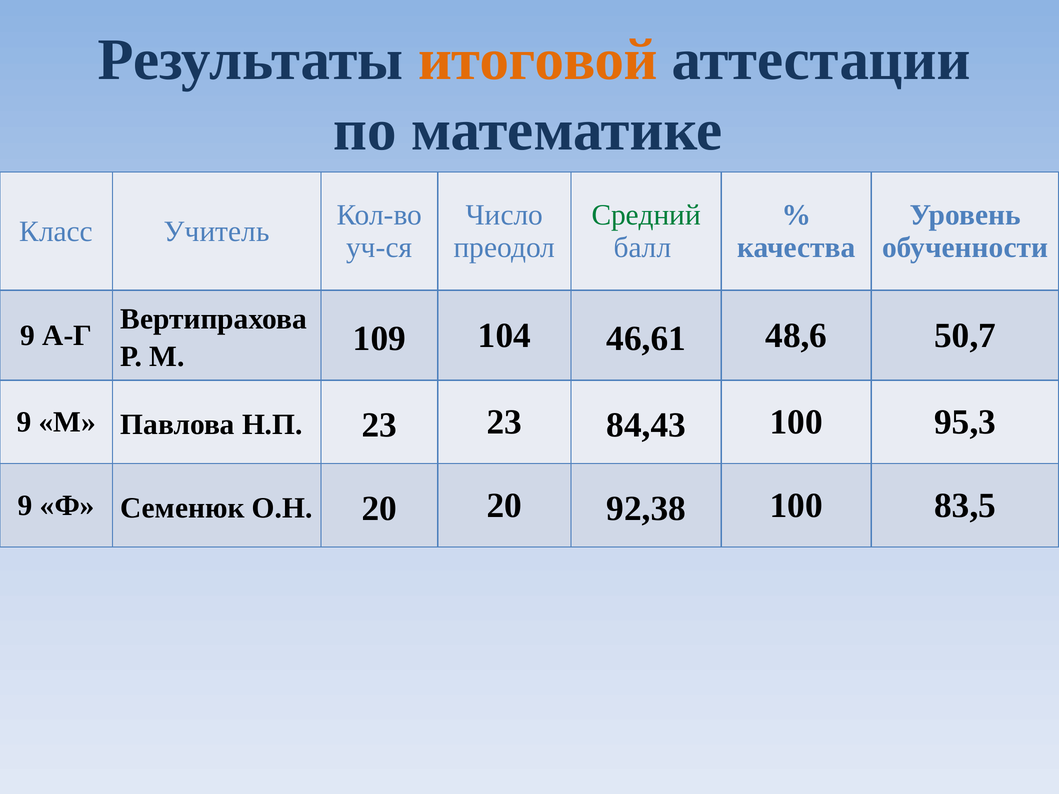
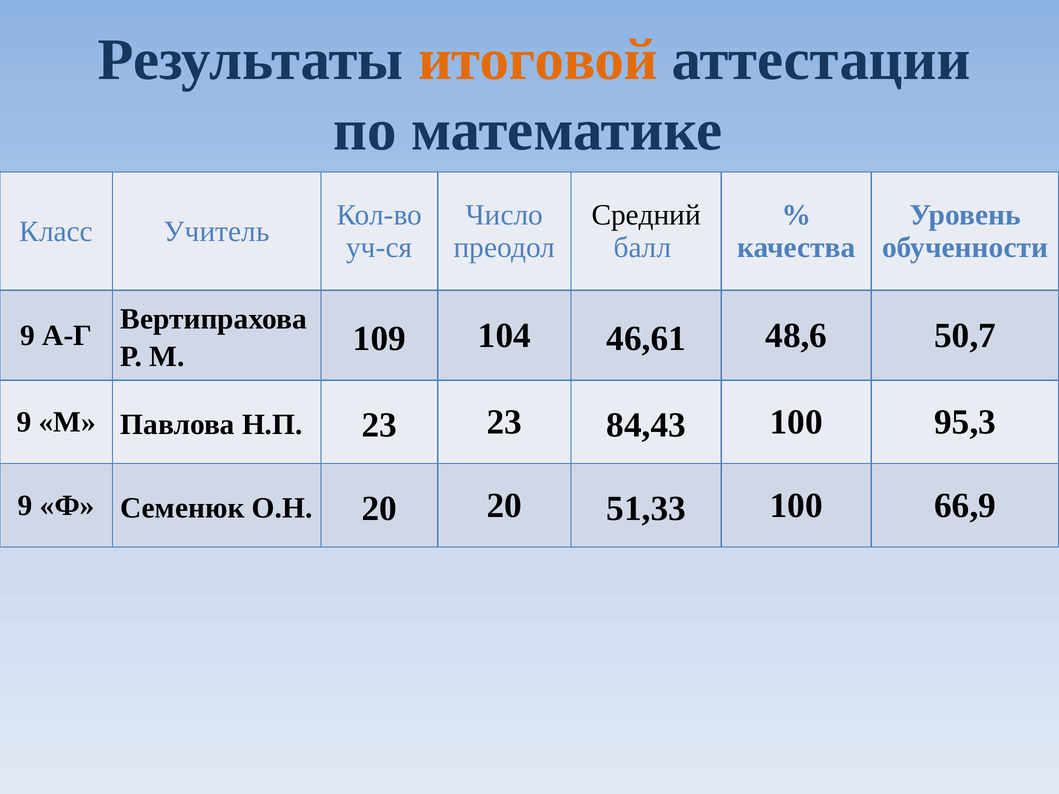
Средний colour: green -> black
92,38: 92,38 -> 51,33
83,5: 83,5 -> 66,9
